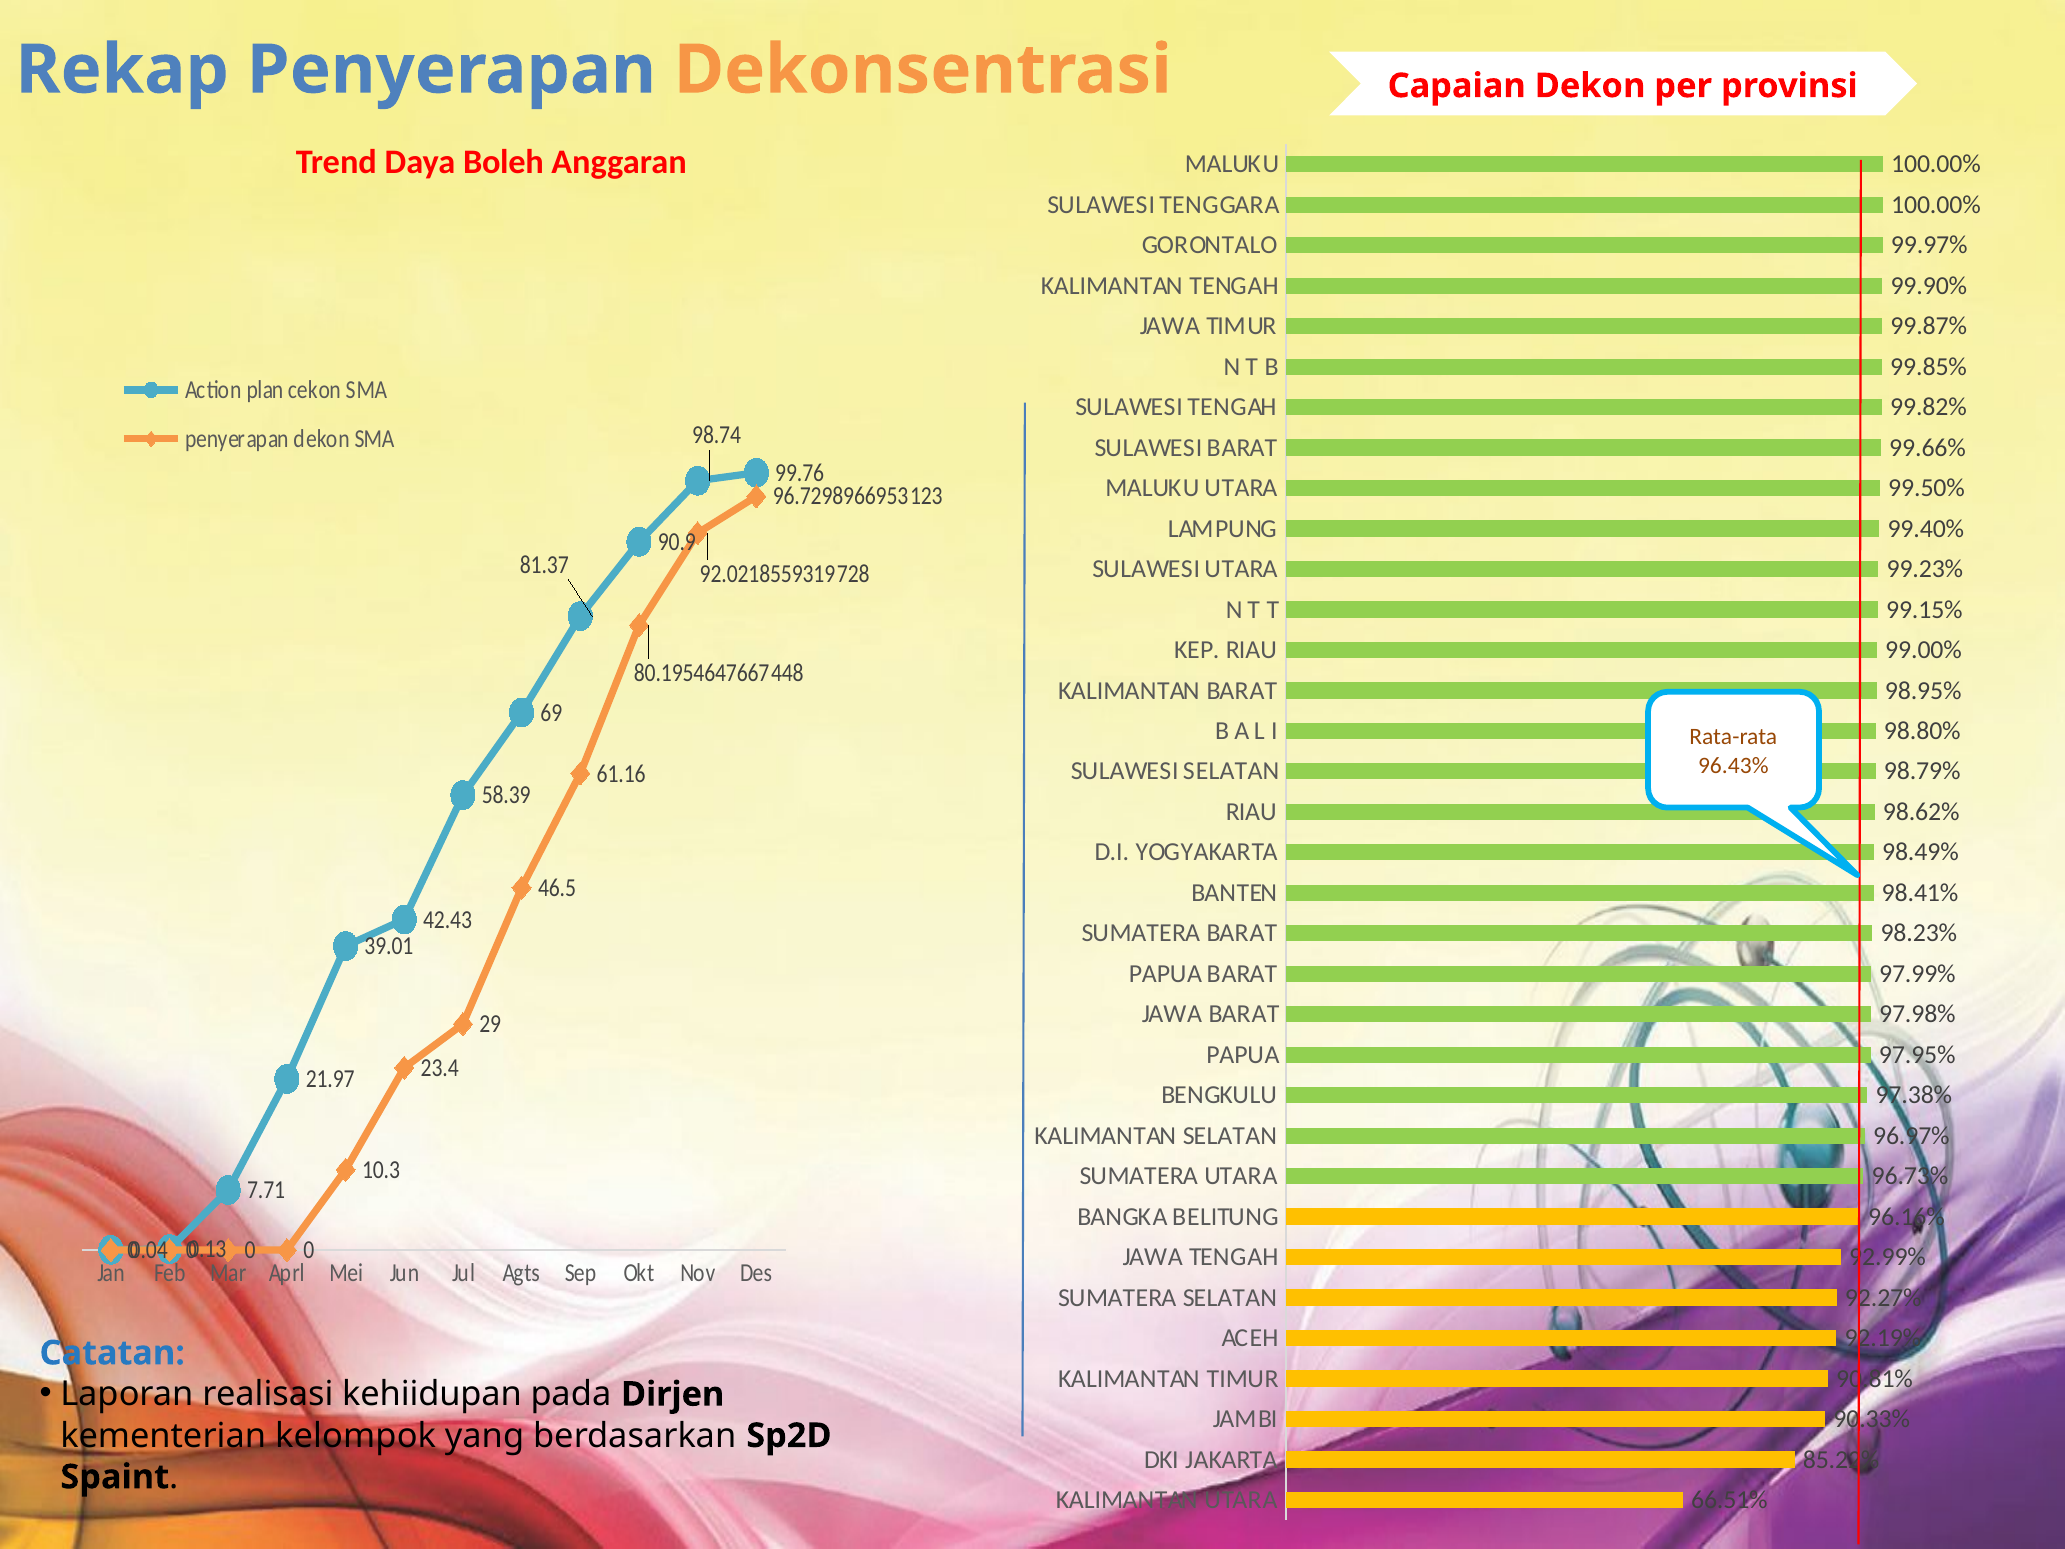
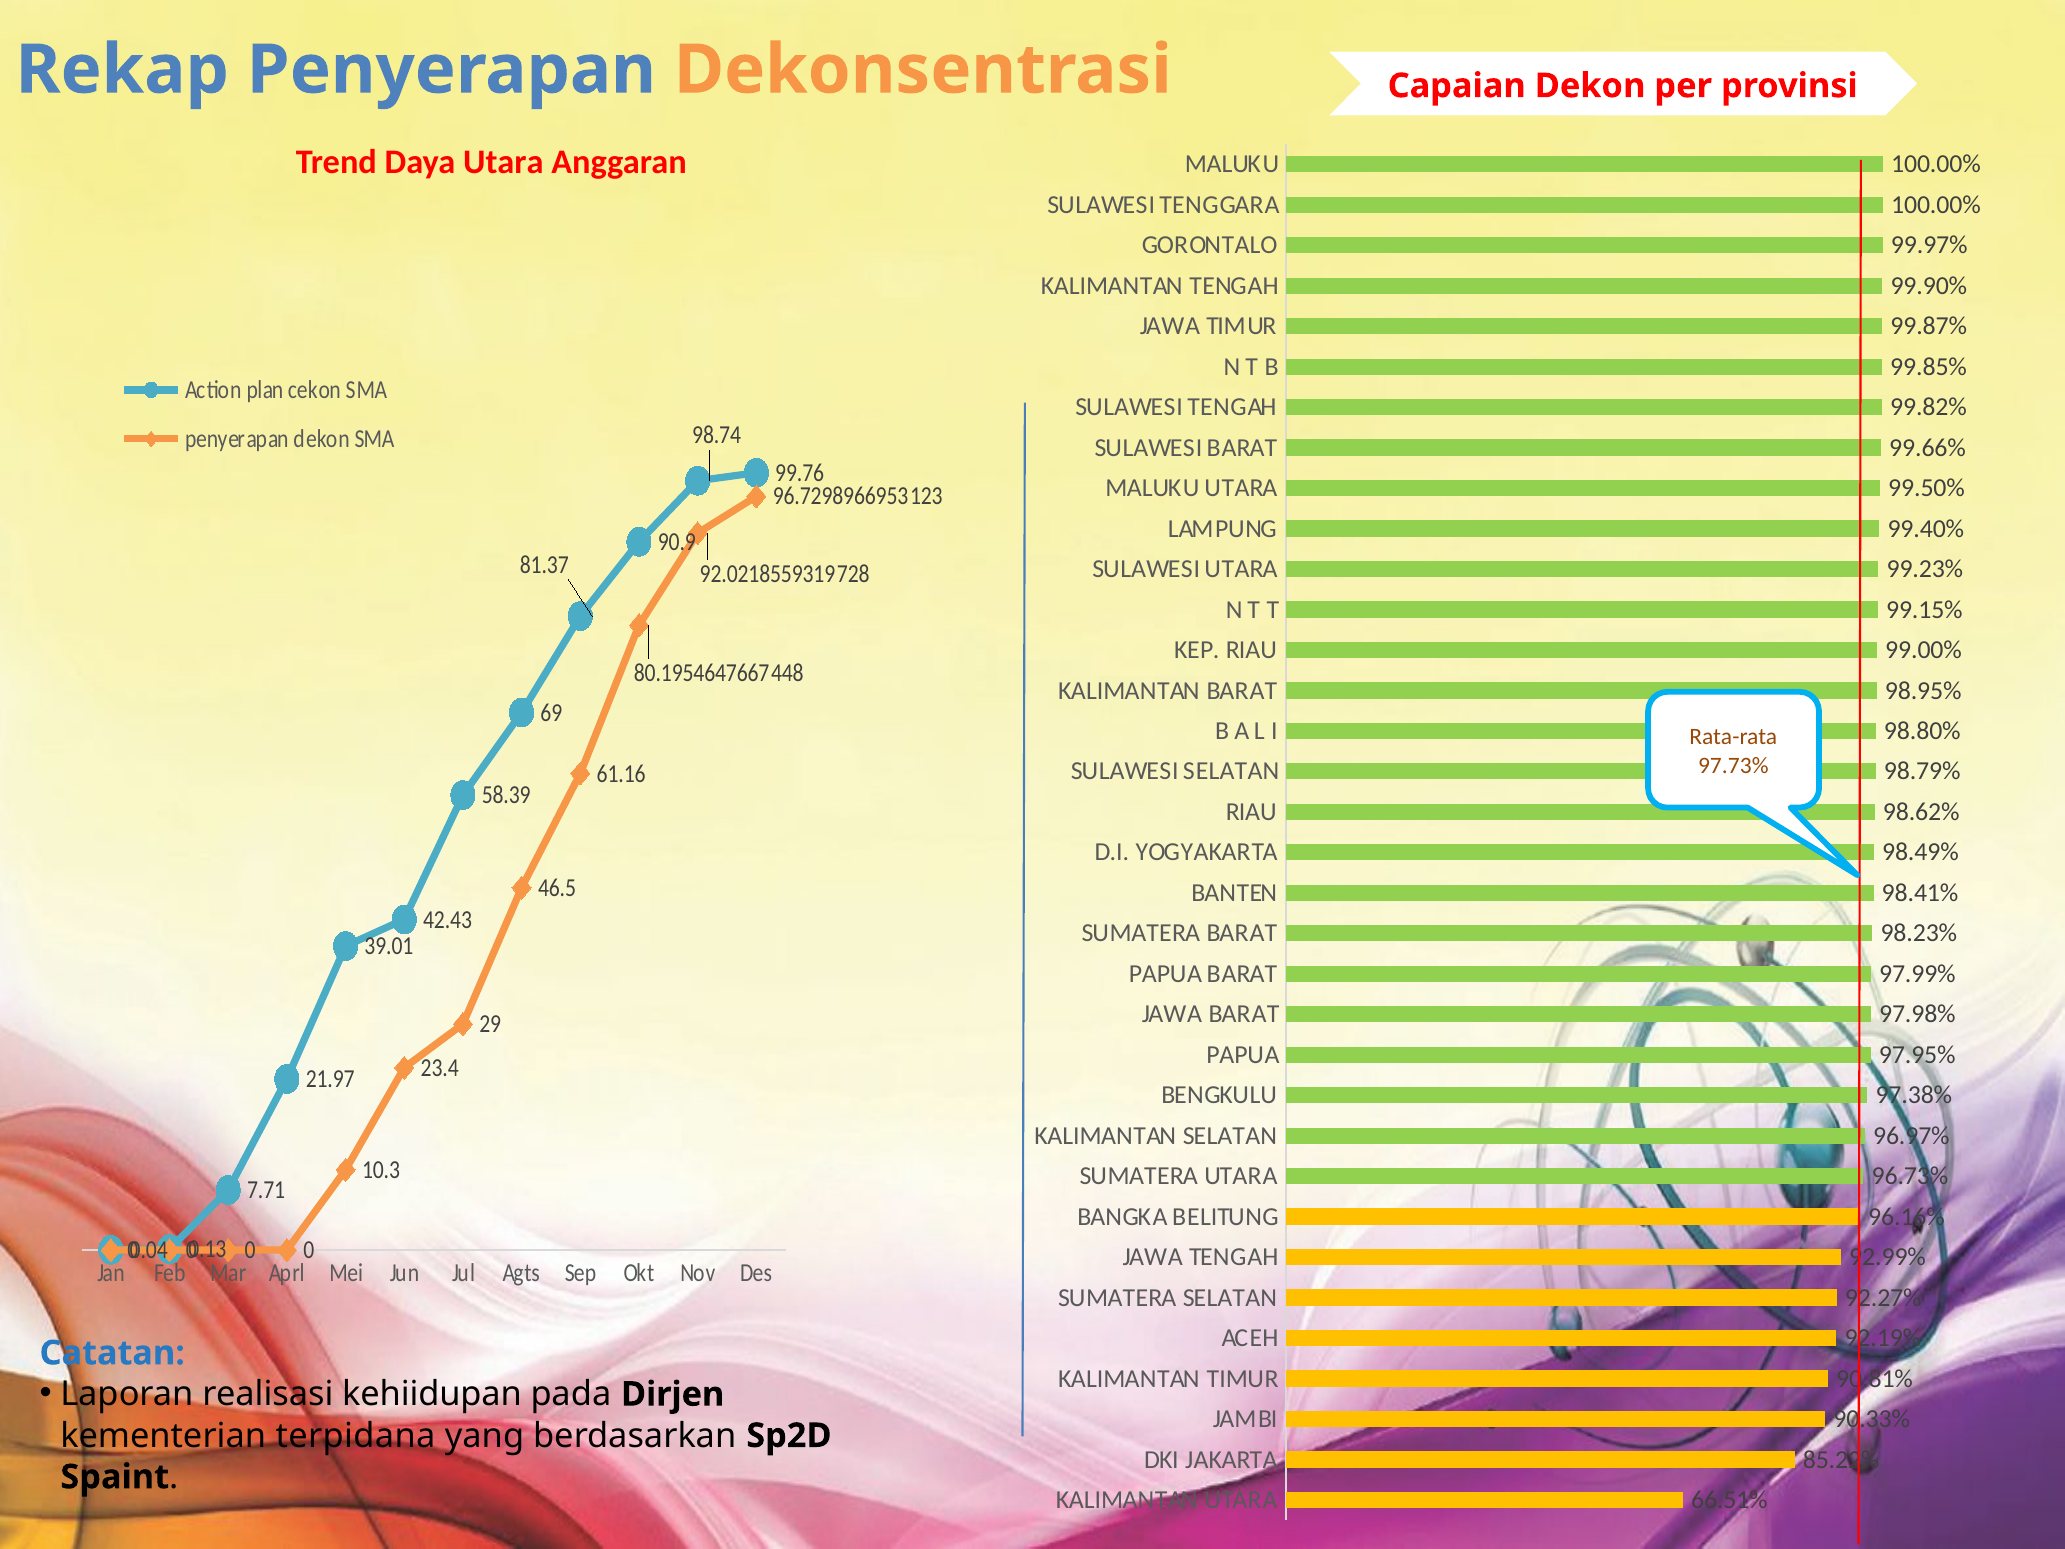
Daya Boleh: Boleh -> Utara
96.43%: 96.43% -> 97.73%
kelompok: kelompok -> terpidana
